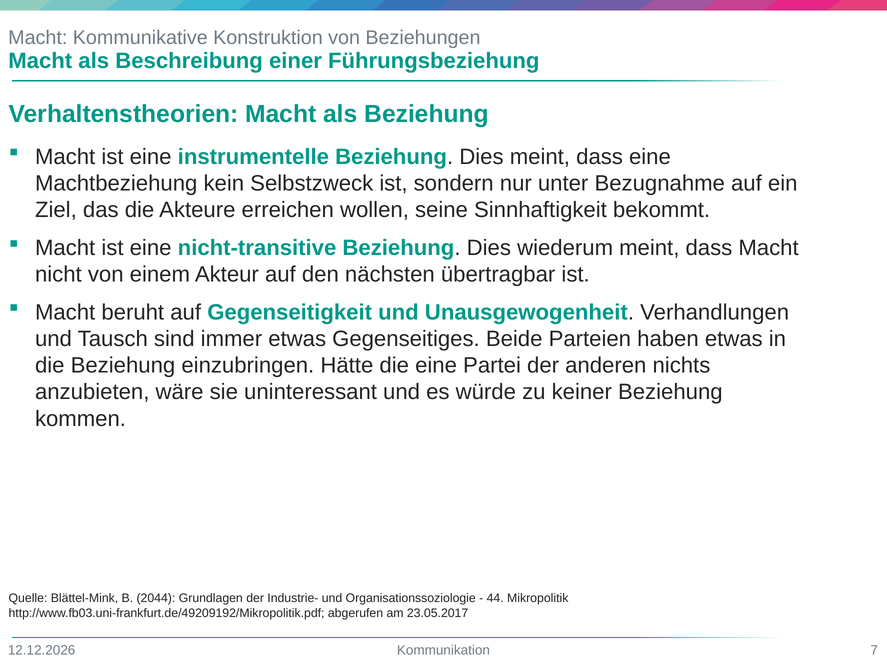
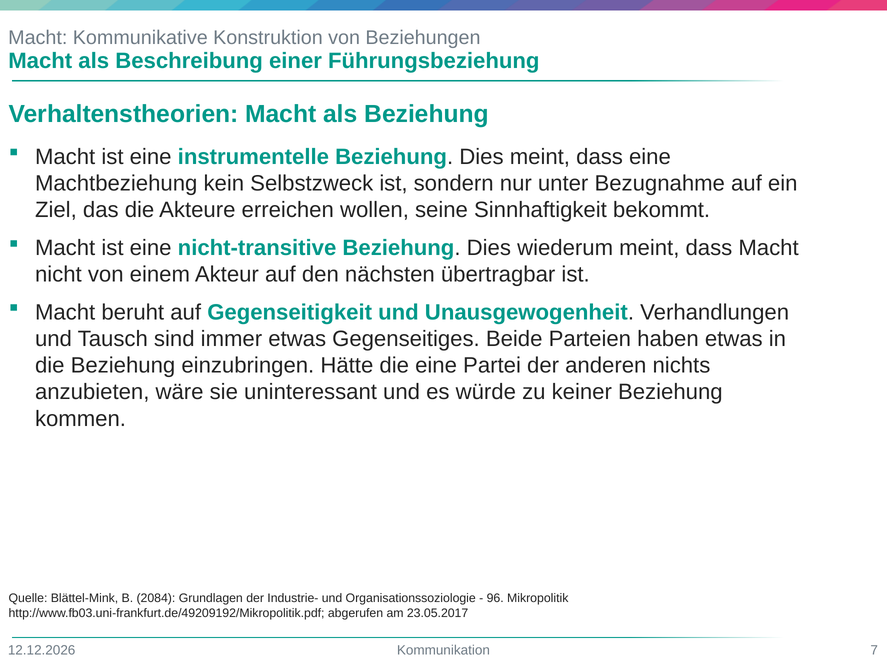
2044: 2044 -> 2084
44: 44 -> 96
